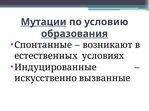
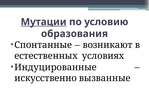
образования underline: present -> none
